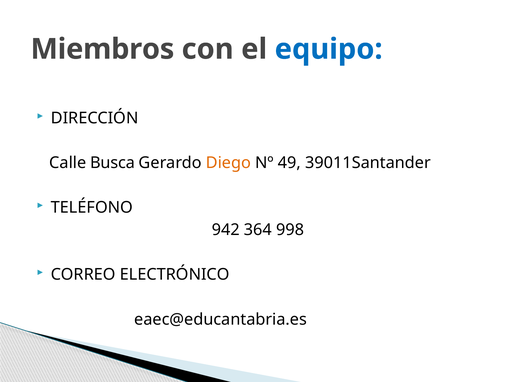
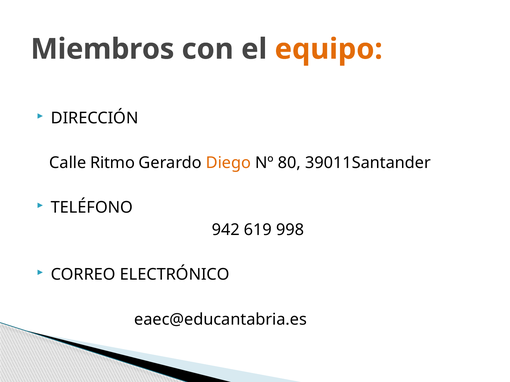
equipo colour: blue -> orange
Busca: Busca -> Ritmo
49: 49 -> 80
364: 364 -> 619
